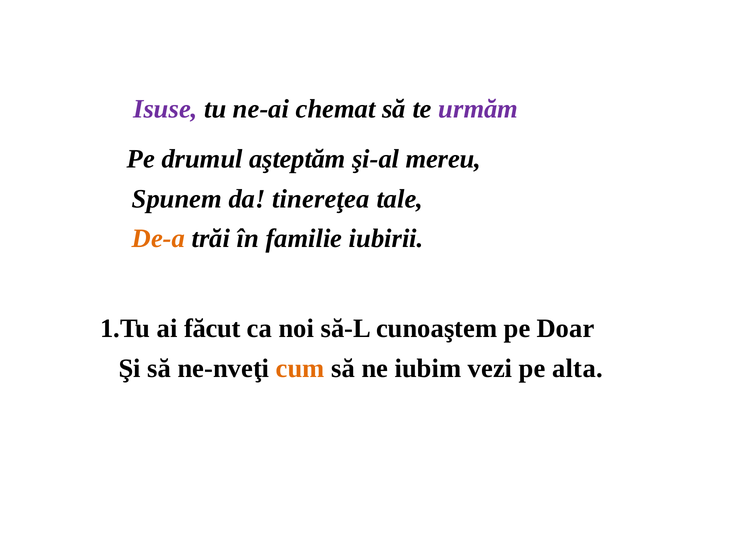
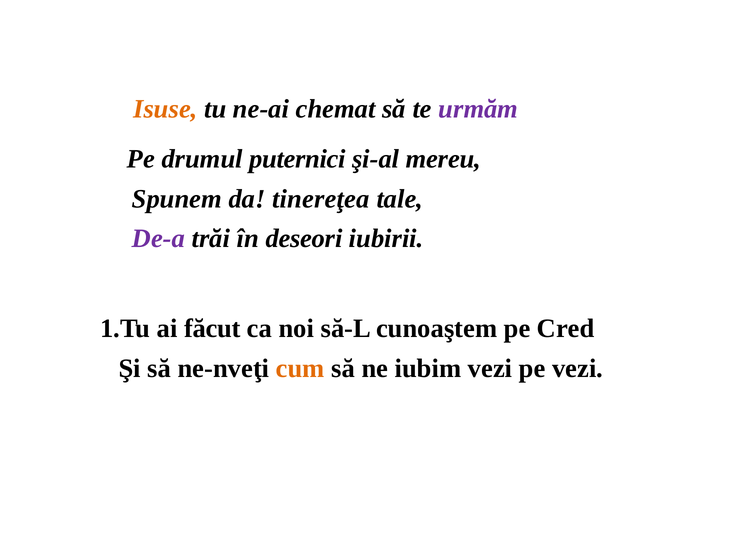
Isuse colour: purple -> orange
aşteptăm: aşteptăm -> puternici
De-a colour: orange -> purple
familie: familie -> deseori
Doar: Doar -> Cred
pe alta: alta -> vezi
